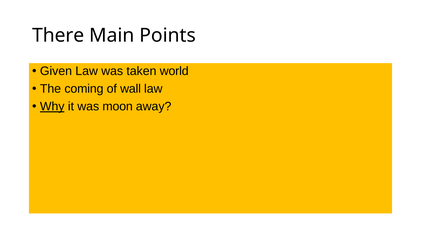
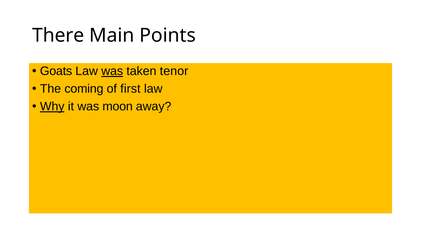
Given: Given -> Goats
was at (112, 71) underline: none -> present
world: world -> tenor
wall: wall -> first
